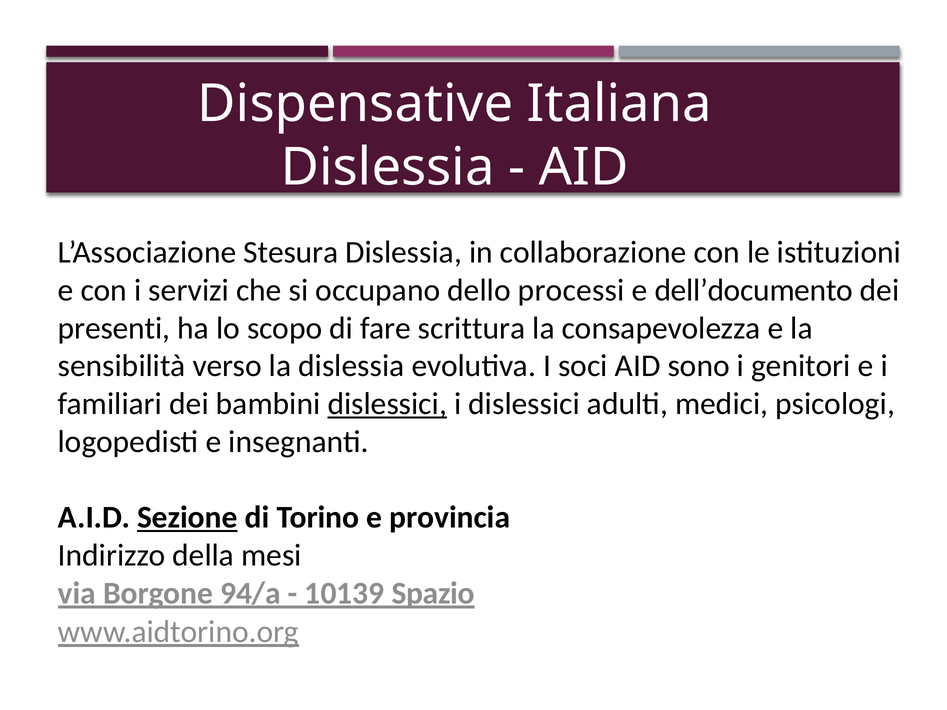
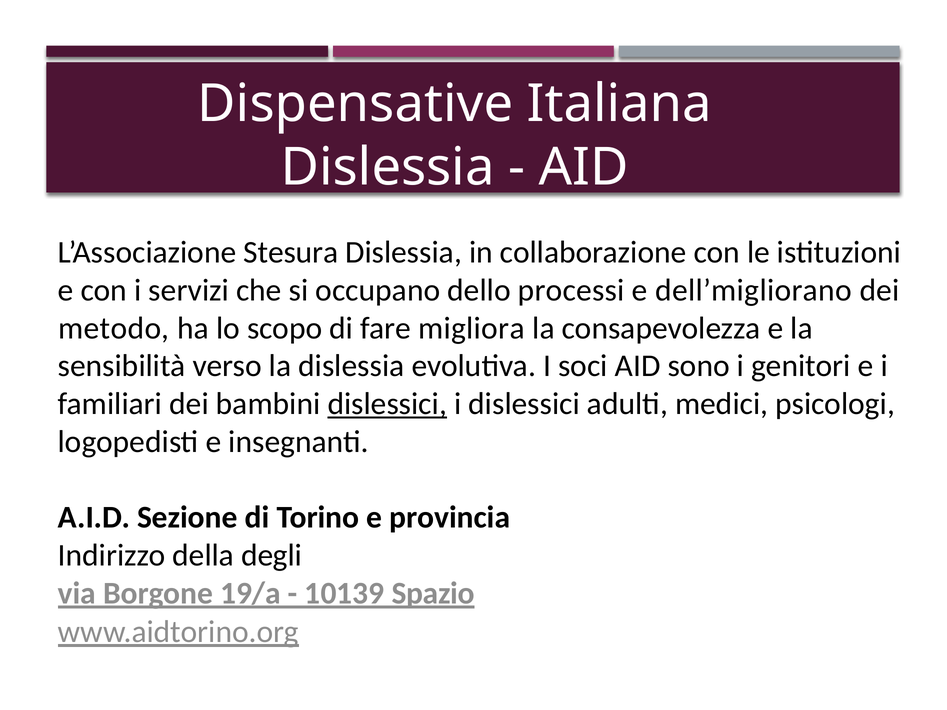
dell’documento: dell’documento -> dell’migliorano
presenti: presenti -> metodo
scrittura: scrittura -> migliora
Sezione underline: present -> none
mesi: mesi -> degli
94/a: 94/a -> 19/a
